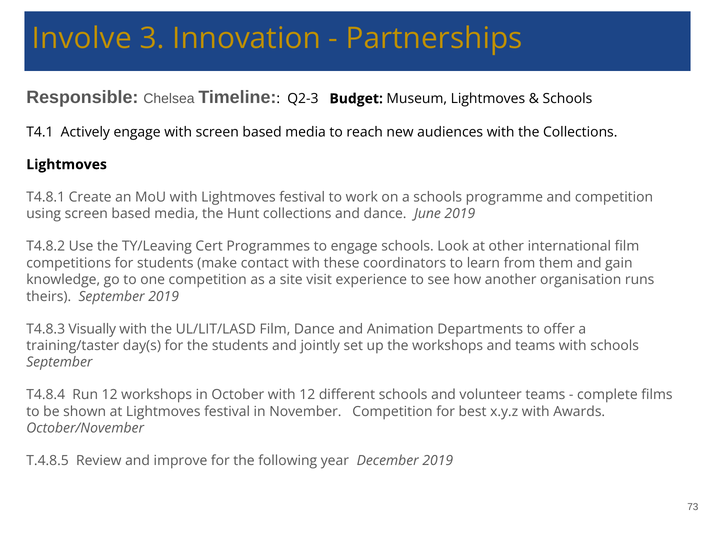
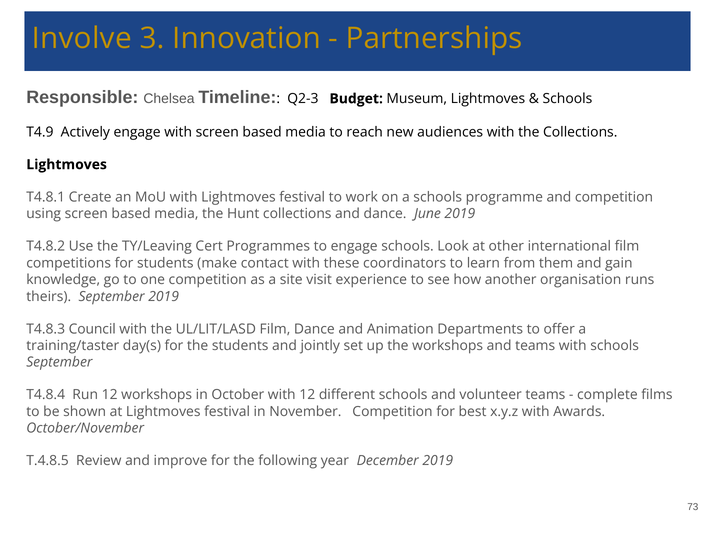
T4.1: T4.1 -> T4.9
Visually: Visually -> Council
